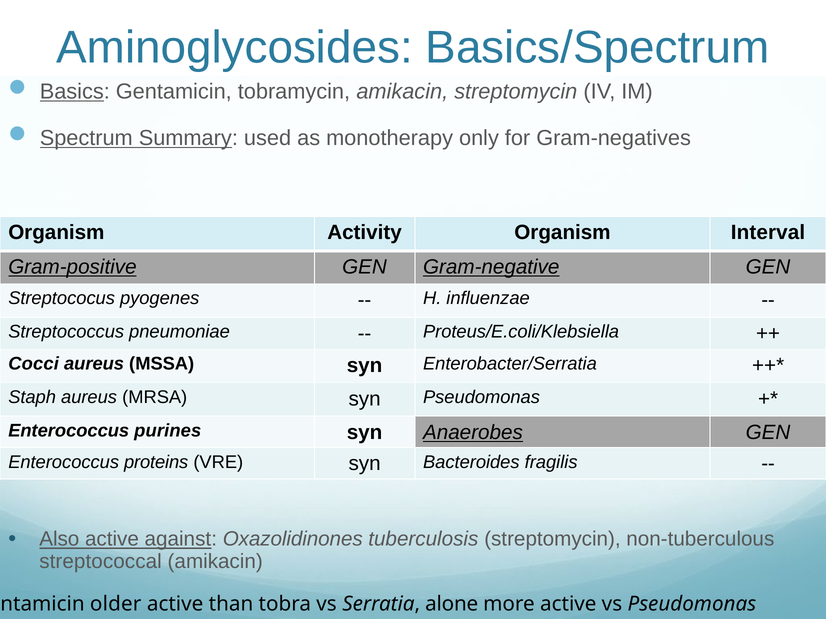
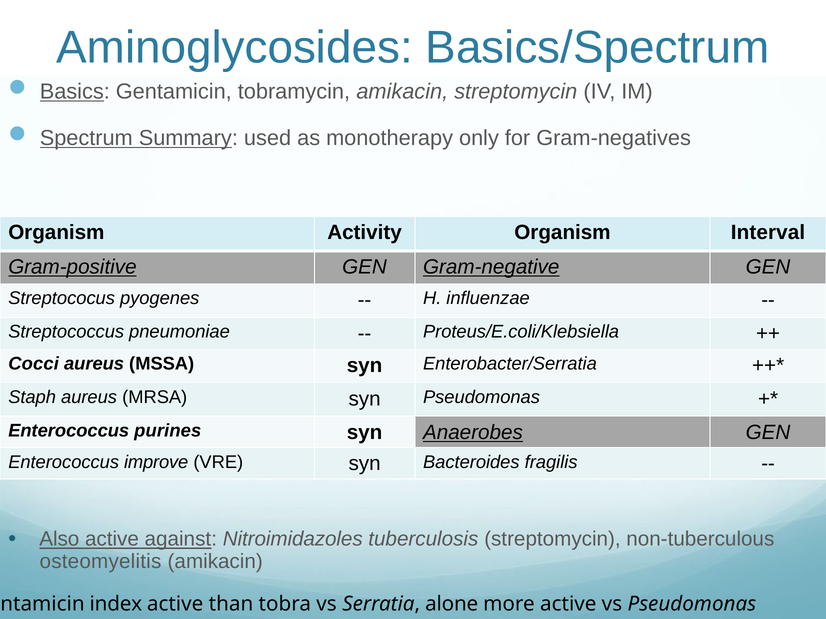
proteins: proteins -> improve
Oxazolidinones: Oxazolidinones -> Nitroimidazoles
streptococcal: streptococcal -> osteomyelitis
older: older -> index
